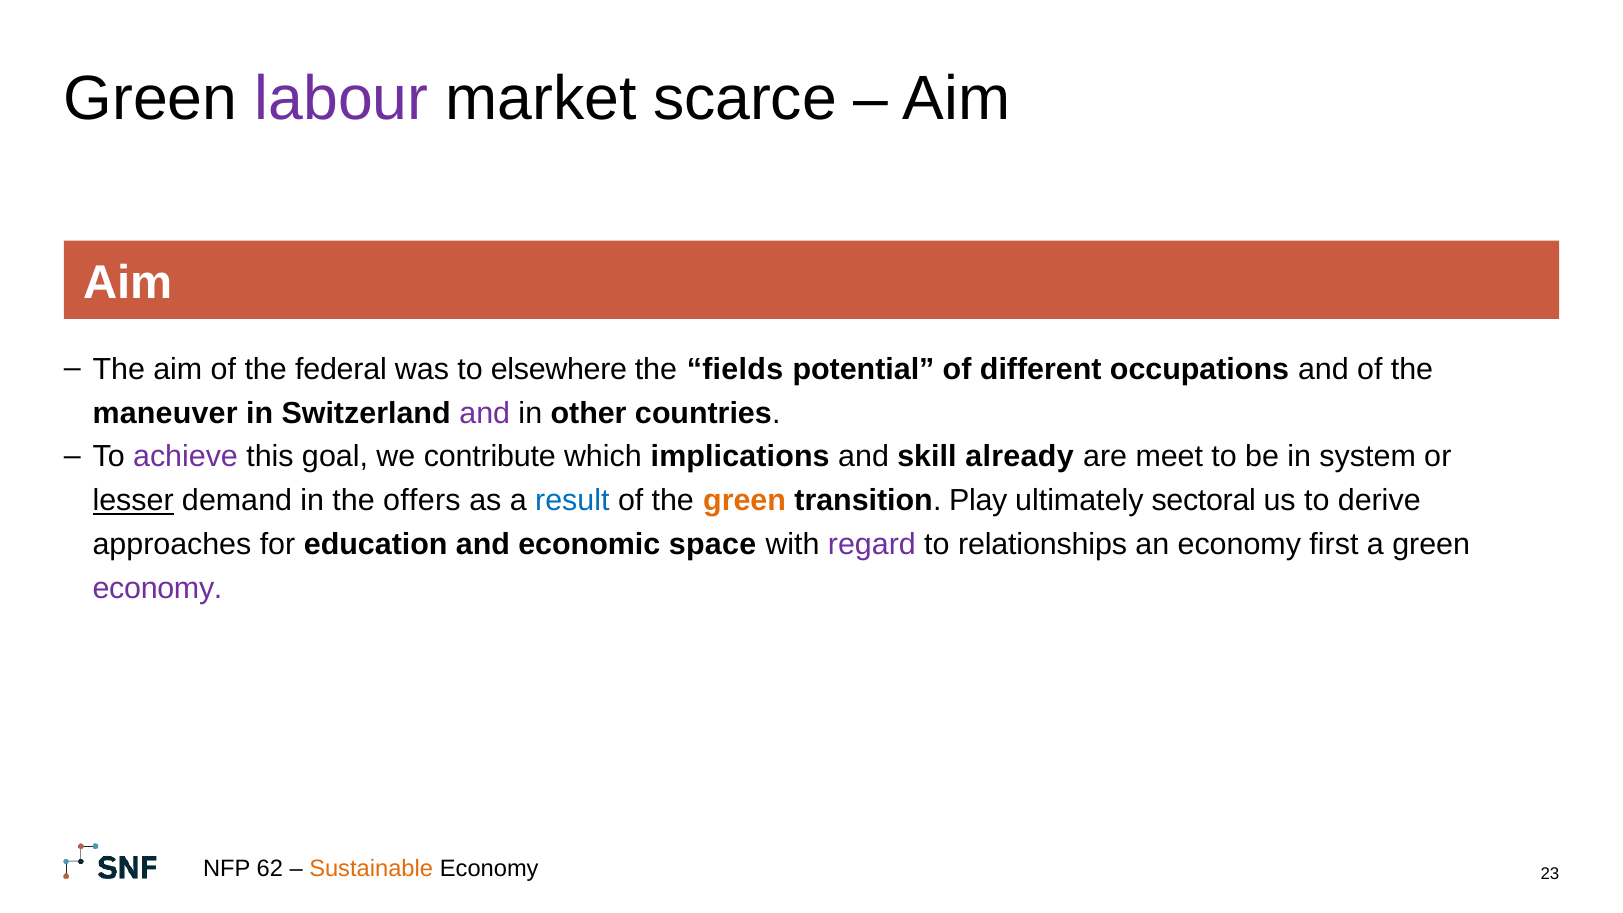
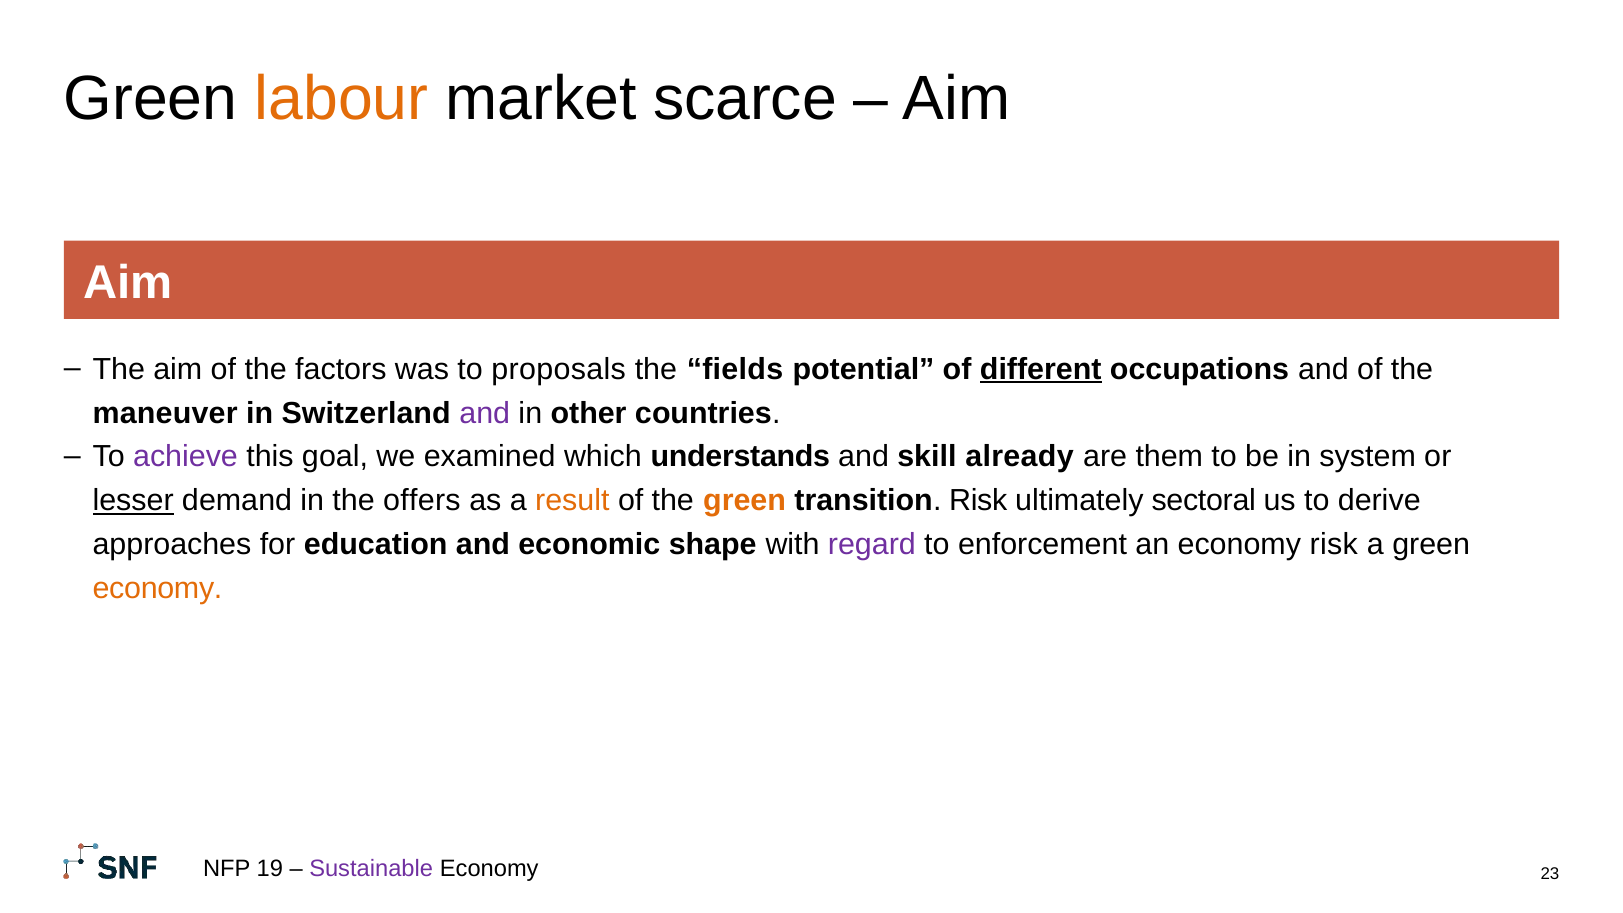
labour colour: purple -> orange
federal: federal -> factors
elsewhere: elsewhere -> proposals
different underline: none -> present
contribute: contribute -> examined
implications: implications -> understands
meet: meet -> them
result colour: blue -> orange
transition Play: Play -> Risk
space: space -> shape
relationships: relationships -> enforcement
economy first: first -> risk
economy at (157, 588) colour: purple -> orange
62: 62 -> 19
Sustainable colour: orange -> purple
